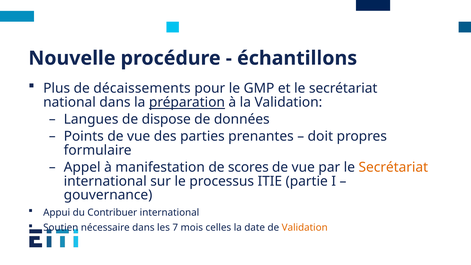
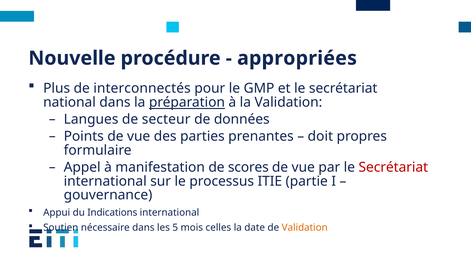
échantillons: échantillons -> appropriées
décaissements: décaissements -> interconnectés
dispose: dispose -> secteur
Secrétariat at (393, 167) colour: orange -> red
Contribuer: Contribuer -> Indications
7: 7 -> 5
